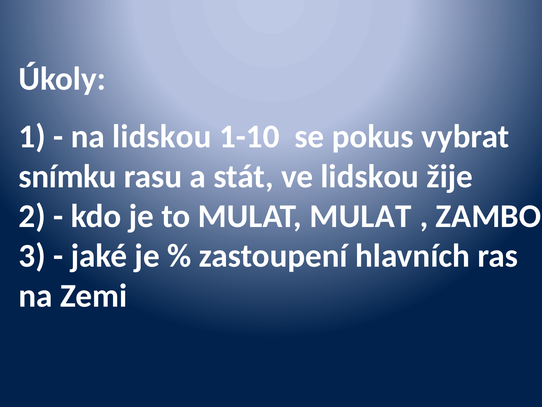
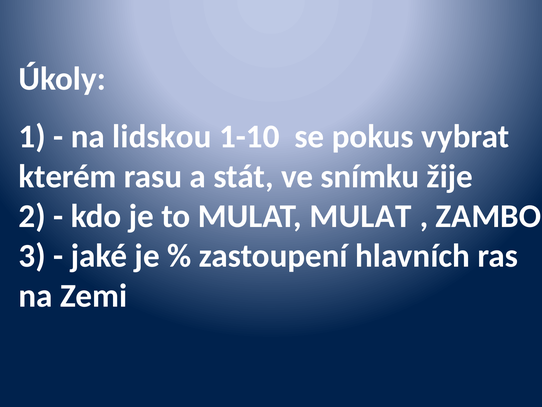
snímku: snímku -> kterém
ve lidskou: lidskou -> snímku
